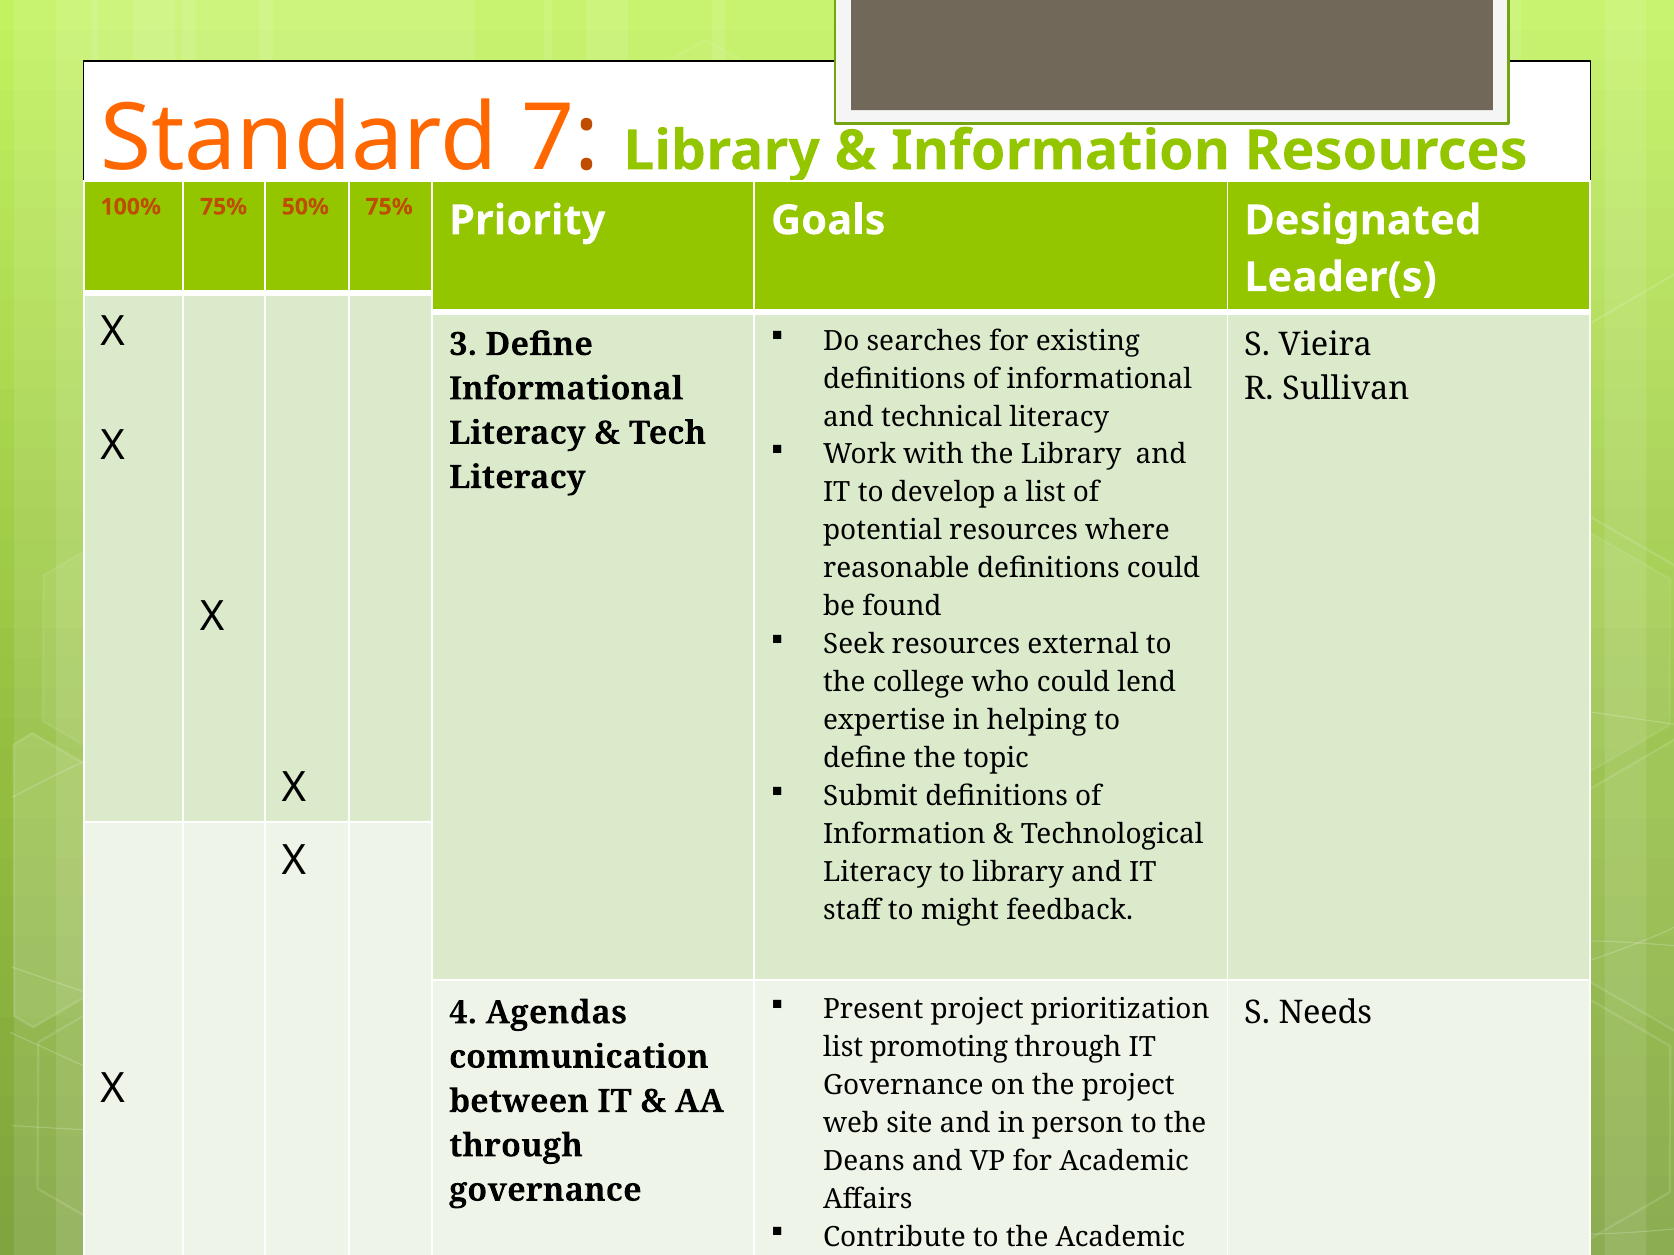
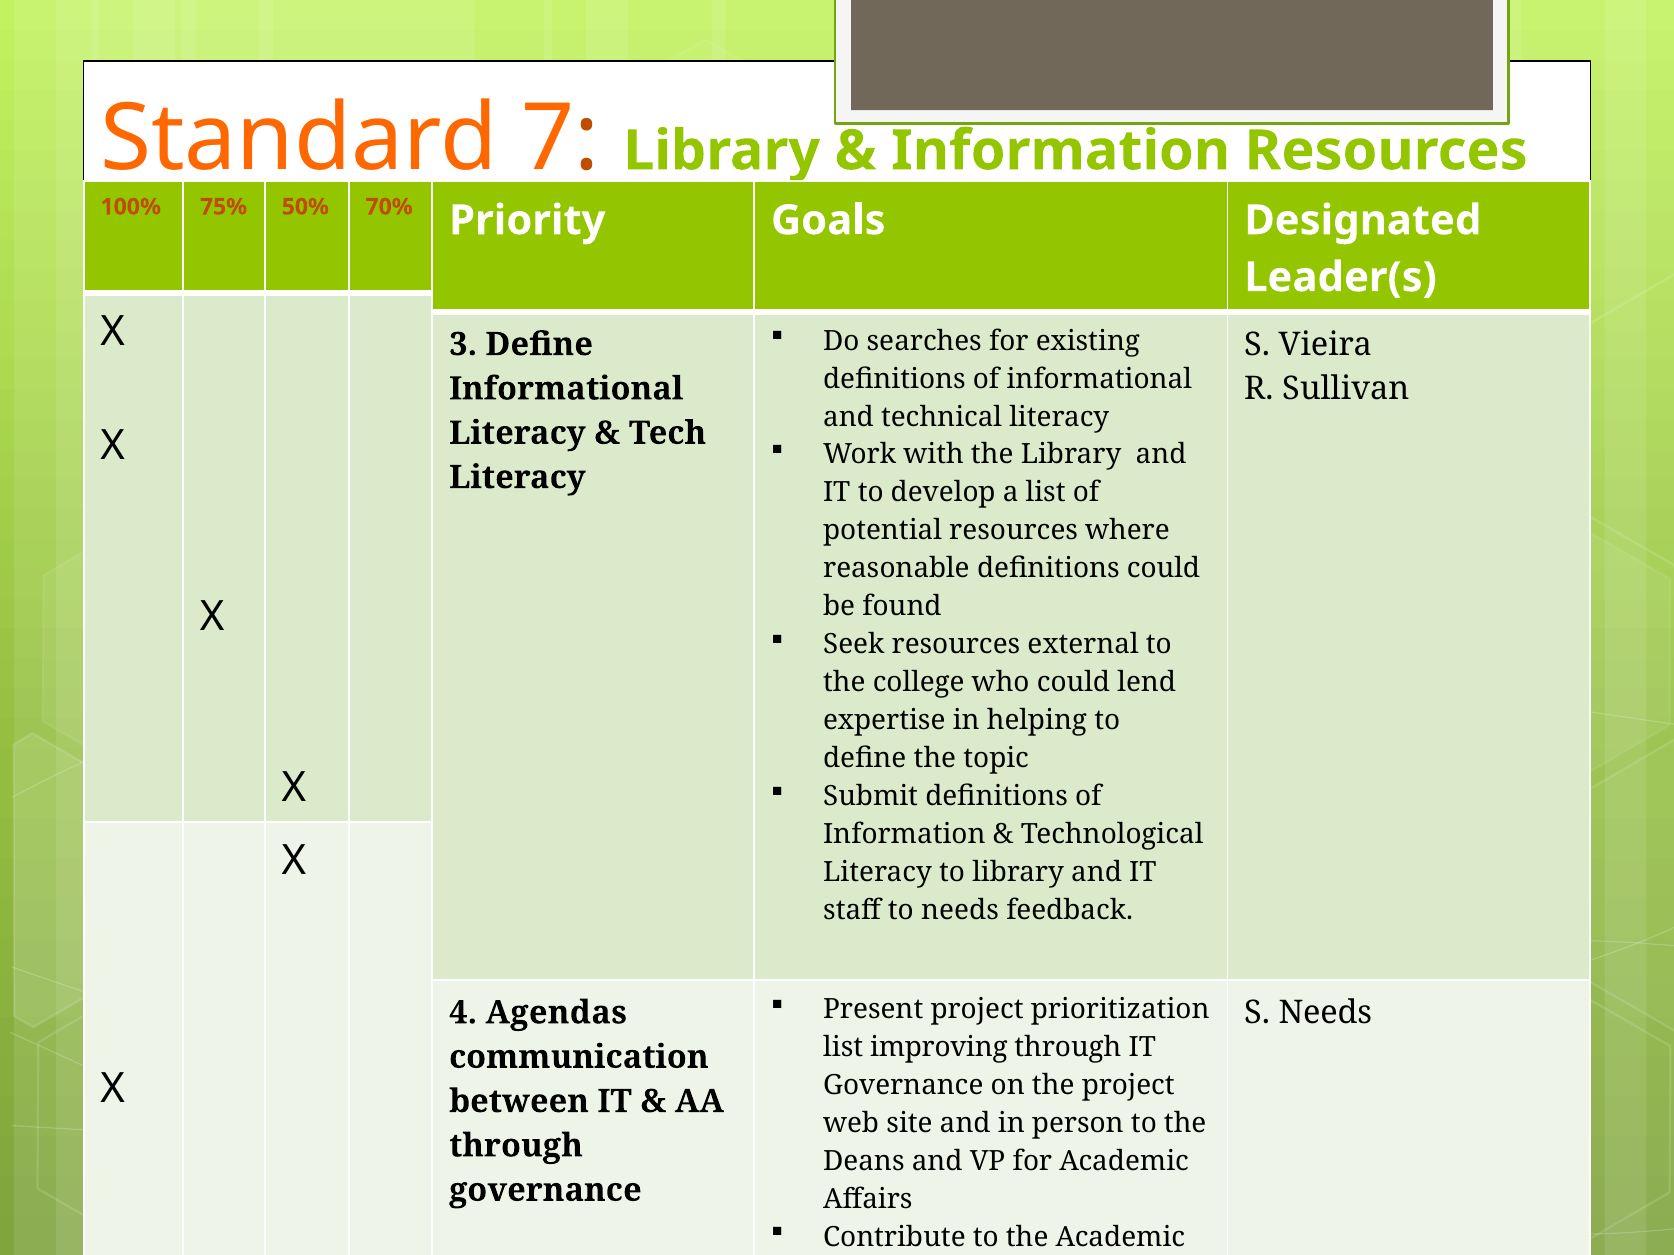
50% 75%: 75% -> 70%
to might: might -> needs
promoting: promoting -> improving
